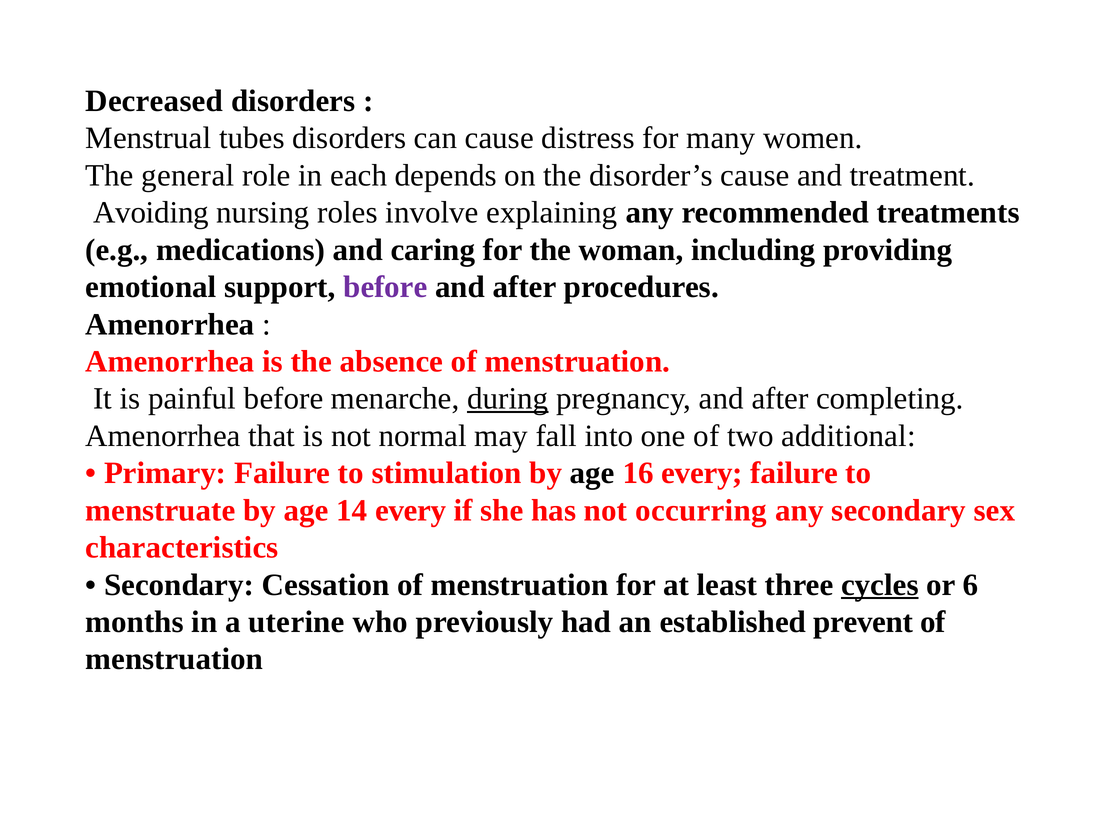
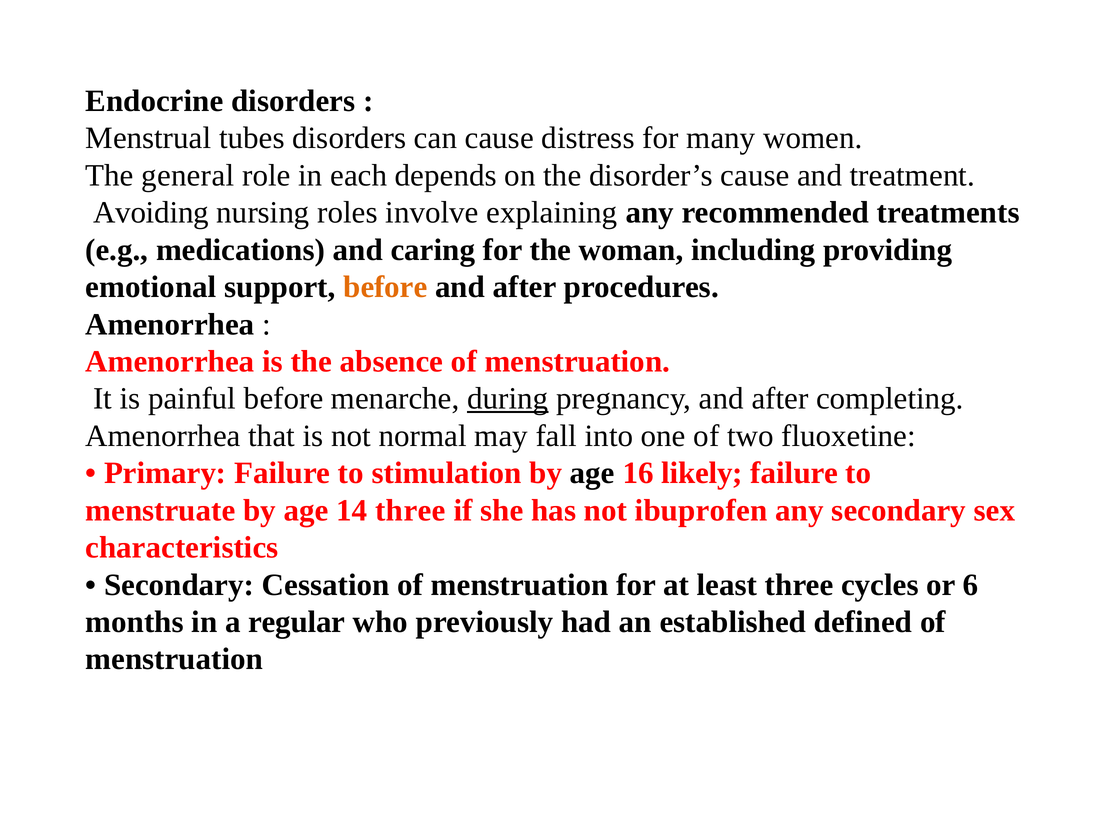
Decreased: Decreased -> Endocrine
before at (385, 287) colour: purple -> orange
additional: additional -> fluoxetine
16 every: every -> likely
14 every: every -> three
occurring: occurring -> ibuprofen
cycles underline: present -> none
uterine: uterine -> regular
prevent: prevent -> defined
